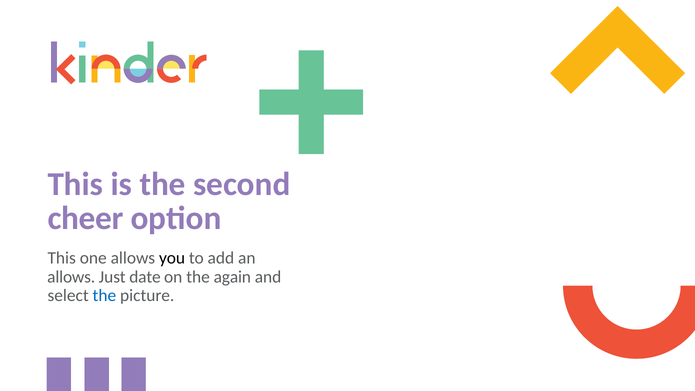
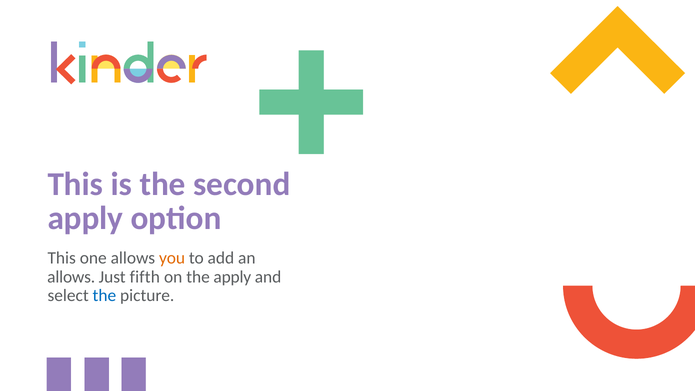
cheer at (85, 218): cheer -> apply
you colour: black -> orange
date: date -> fifth
the again: again -> apply
